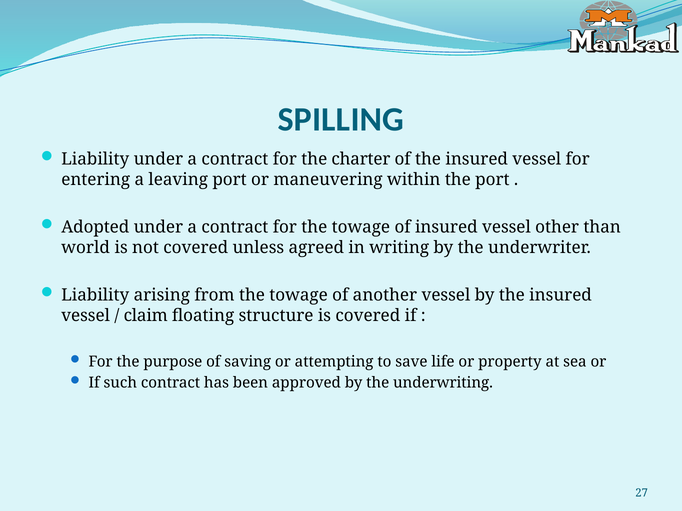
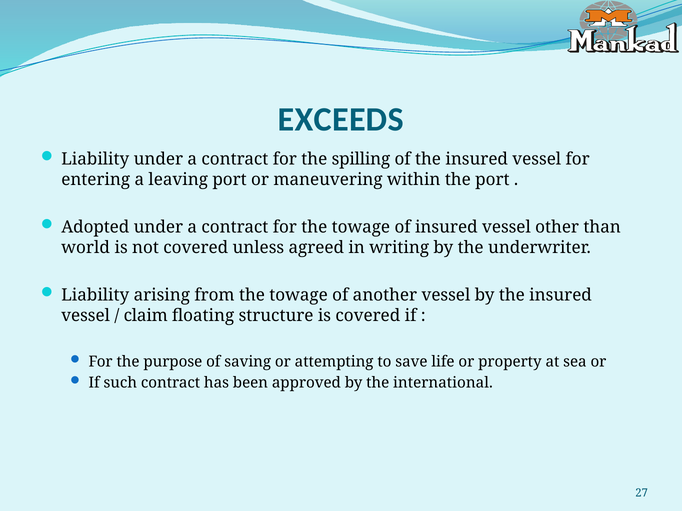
SPILLING: SPILLING -> EXCEEDS
charter: charter -> spilling
underwriting: underwriting -> international
